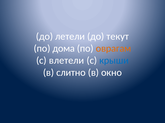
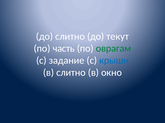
до летели: летели -> слитно
дома: дома -> часть
оврагам colour: orange -> green
влетели: влетели -> задание
